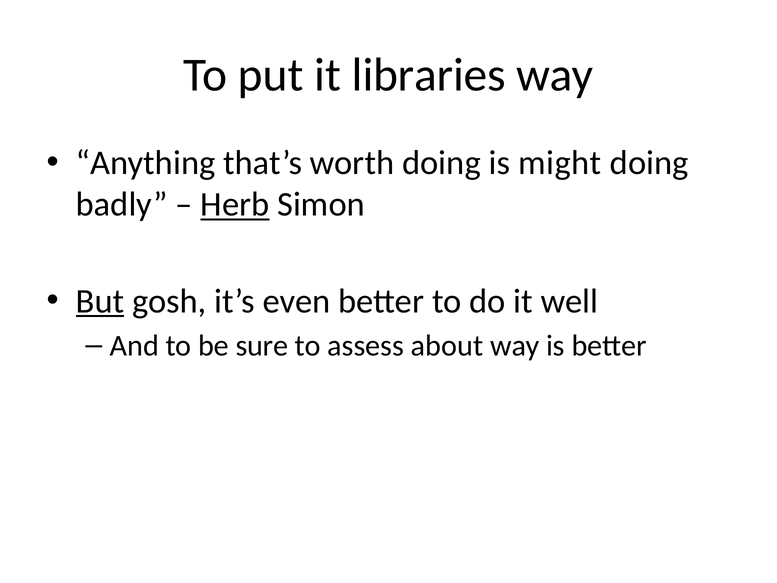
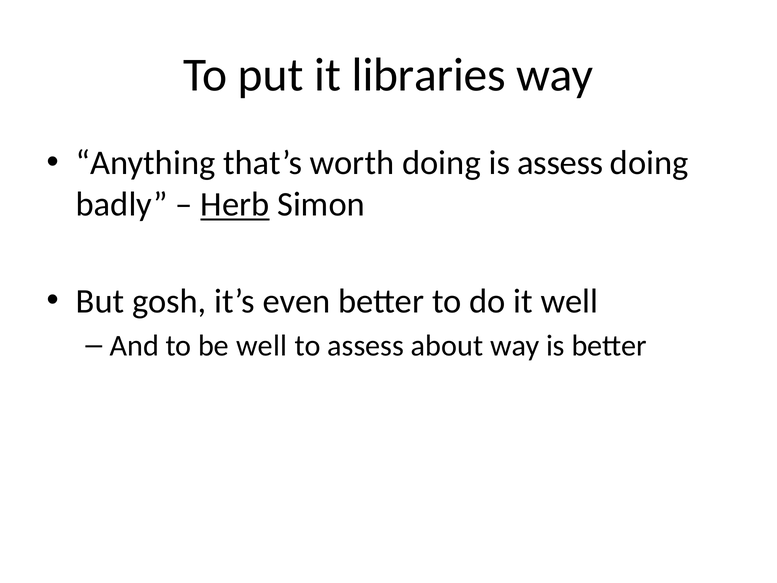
is might: might -> assess
But underline: present -> none
be sure: sure -> well
